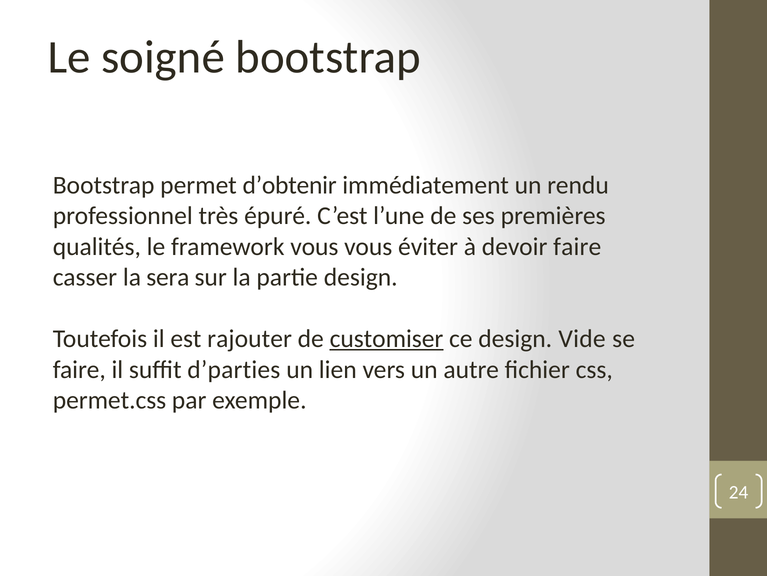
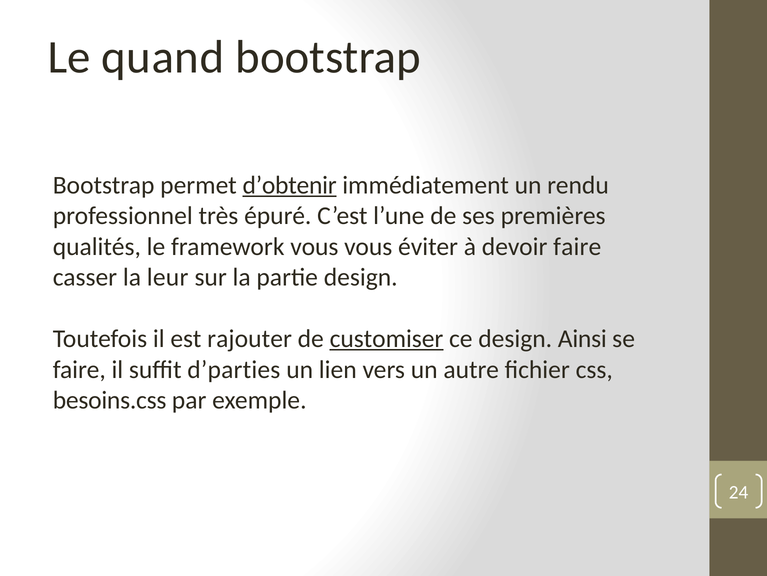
soigné: soigné -> quand
d’obtenir underline: none -> present
sera: sera -> leur
Vide: Vide -> Ainsi
permet.css: permet.css -> besoins.css
